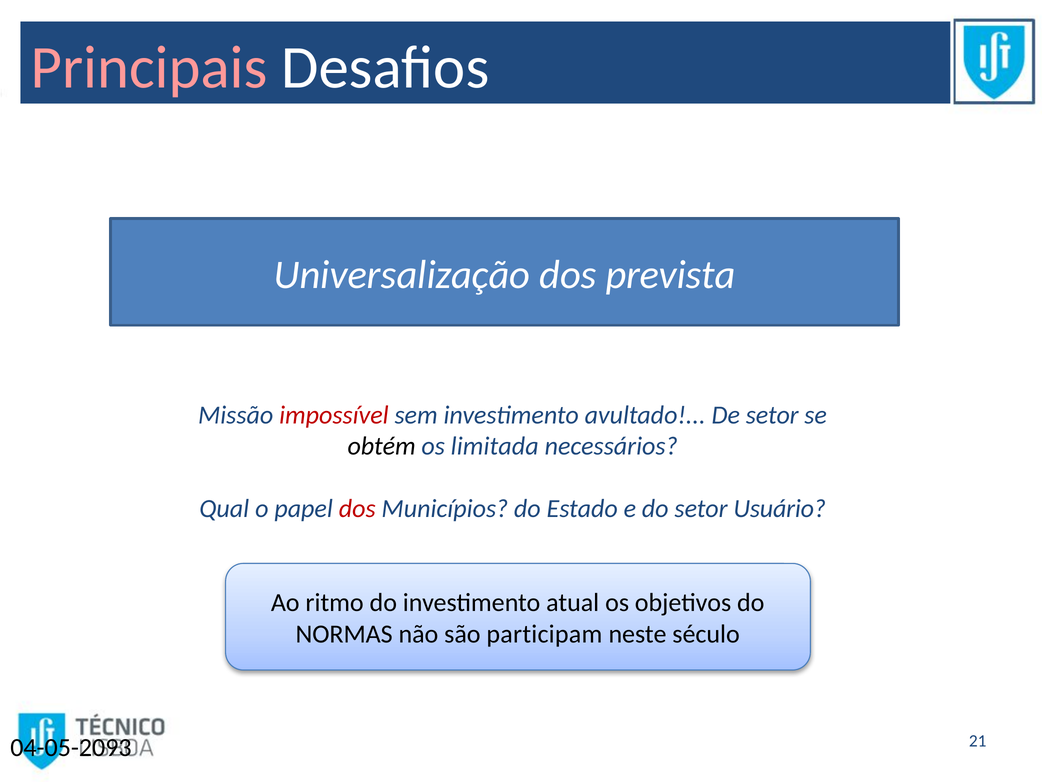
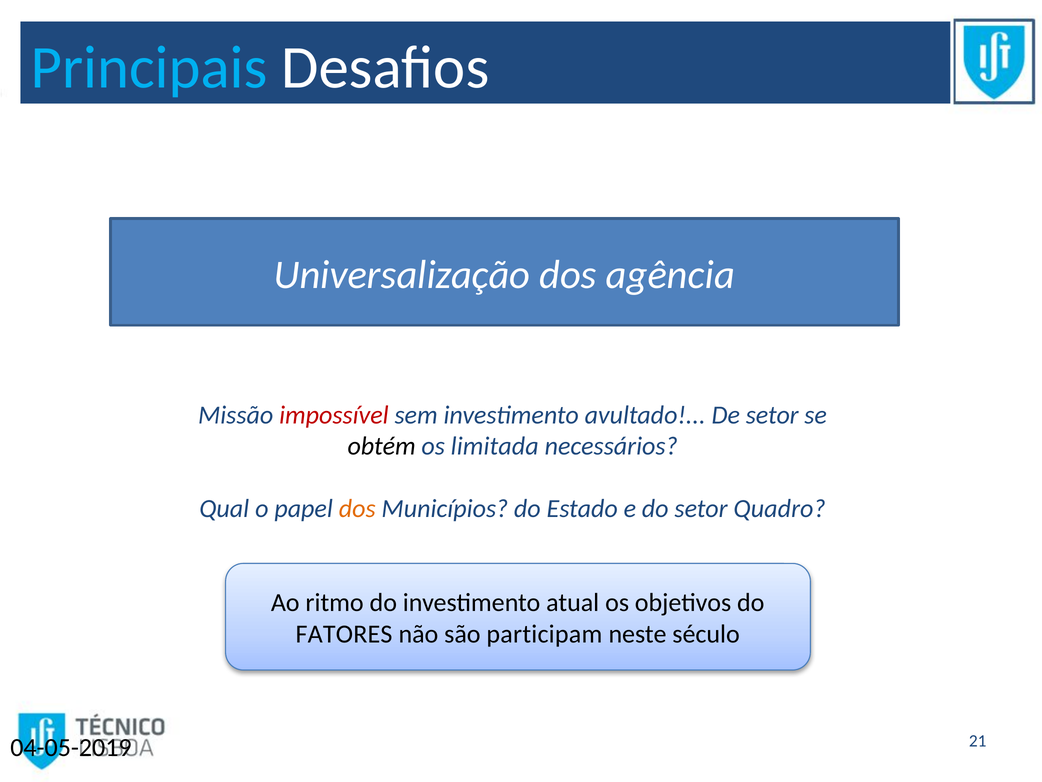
Principais colour: pink -> light blue
prevista: prevista -> agência
dos at (357, 509) colour: red -> orange
Usuário: Usuário -> Quadro
NORMAS: NORMAS -> FATORES
04-05-2093: 04-05-2093 -> 04-05-2019
